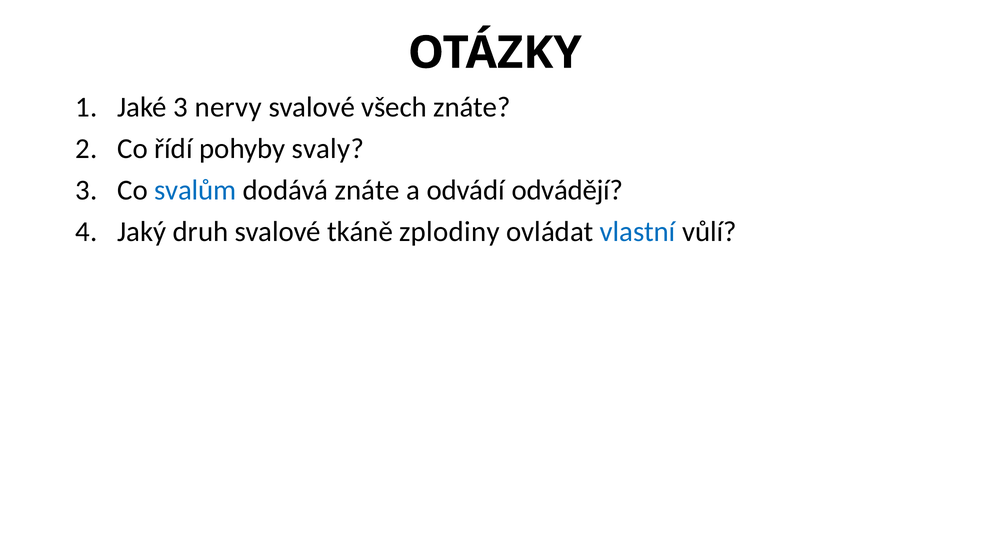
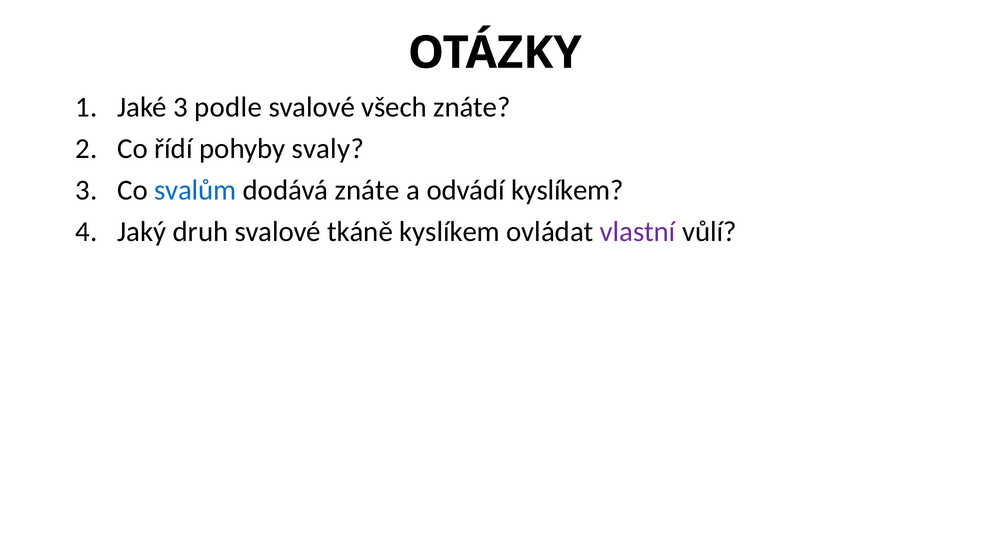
nervy: nervy -> podle
odvádí odvádějí: odvádějí -> kyslíkem
tkáně zplodiny: zplodiny -> kyslíkem
vlastní colour: blue -> purple
